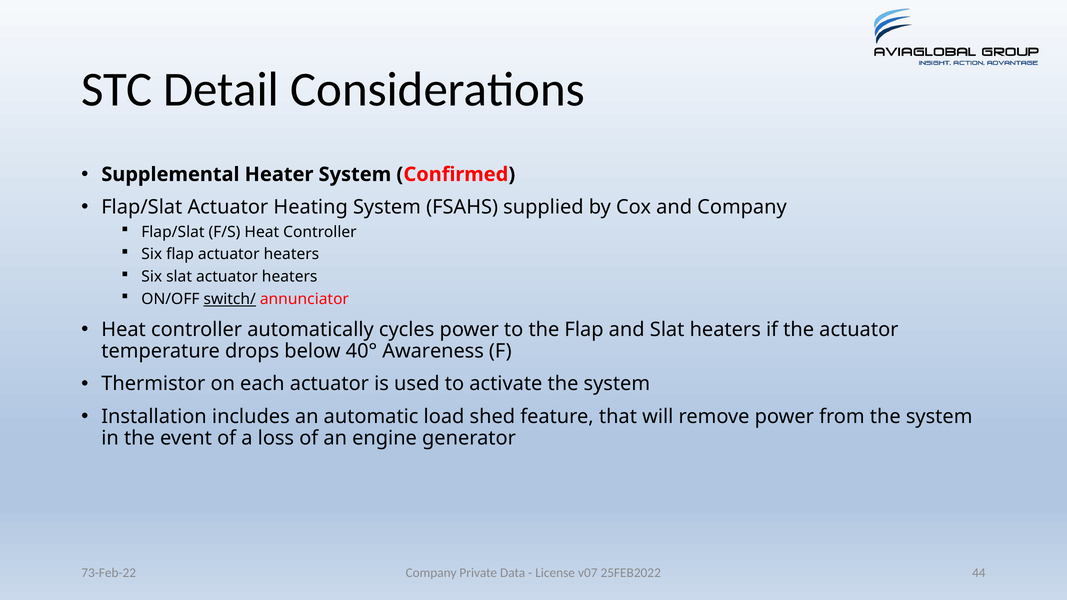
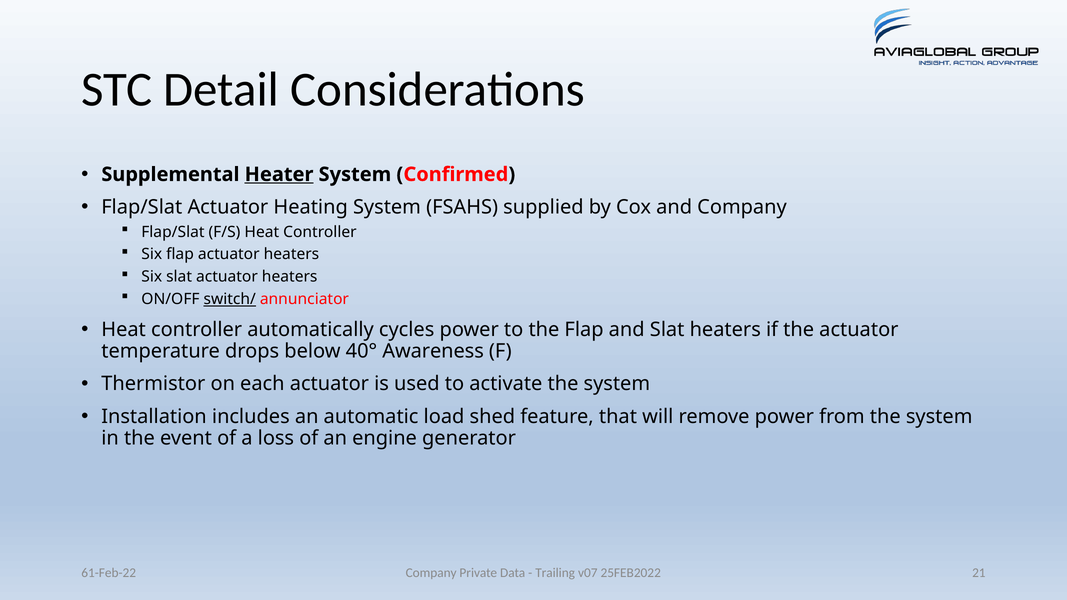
Heater underline: none -> present
License: License -> Trailing
44: 44 -> 21
73-Feb-22: 73-Feb-22 -> 61-Feb-22
